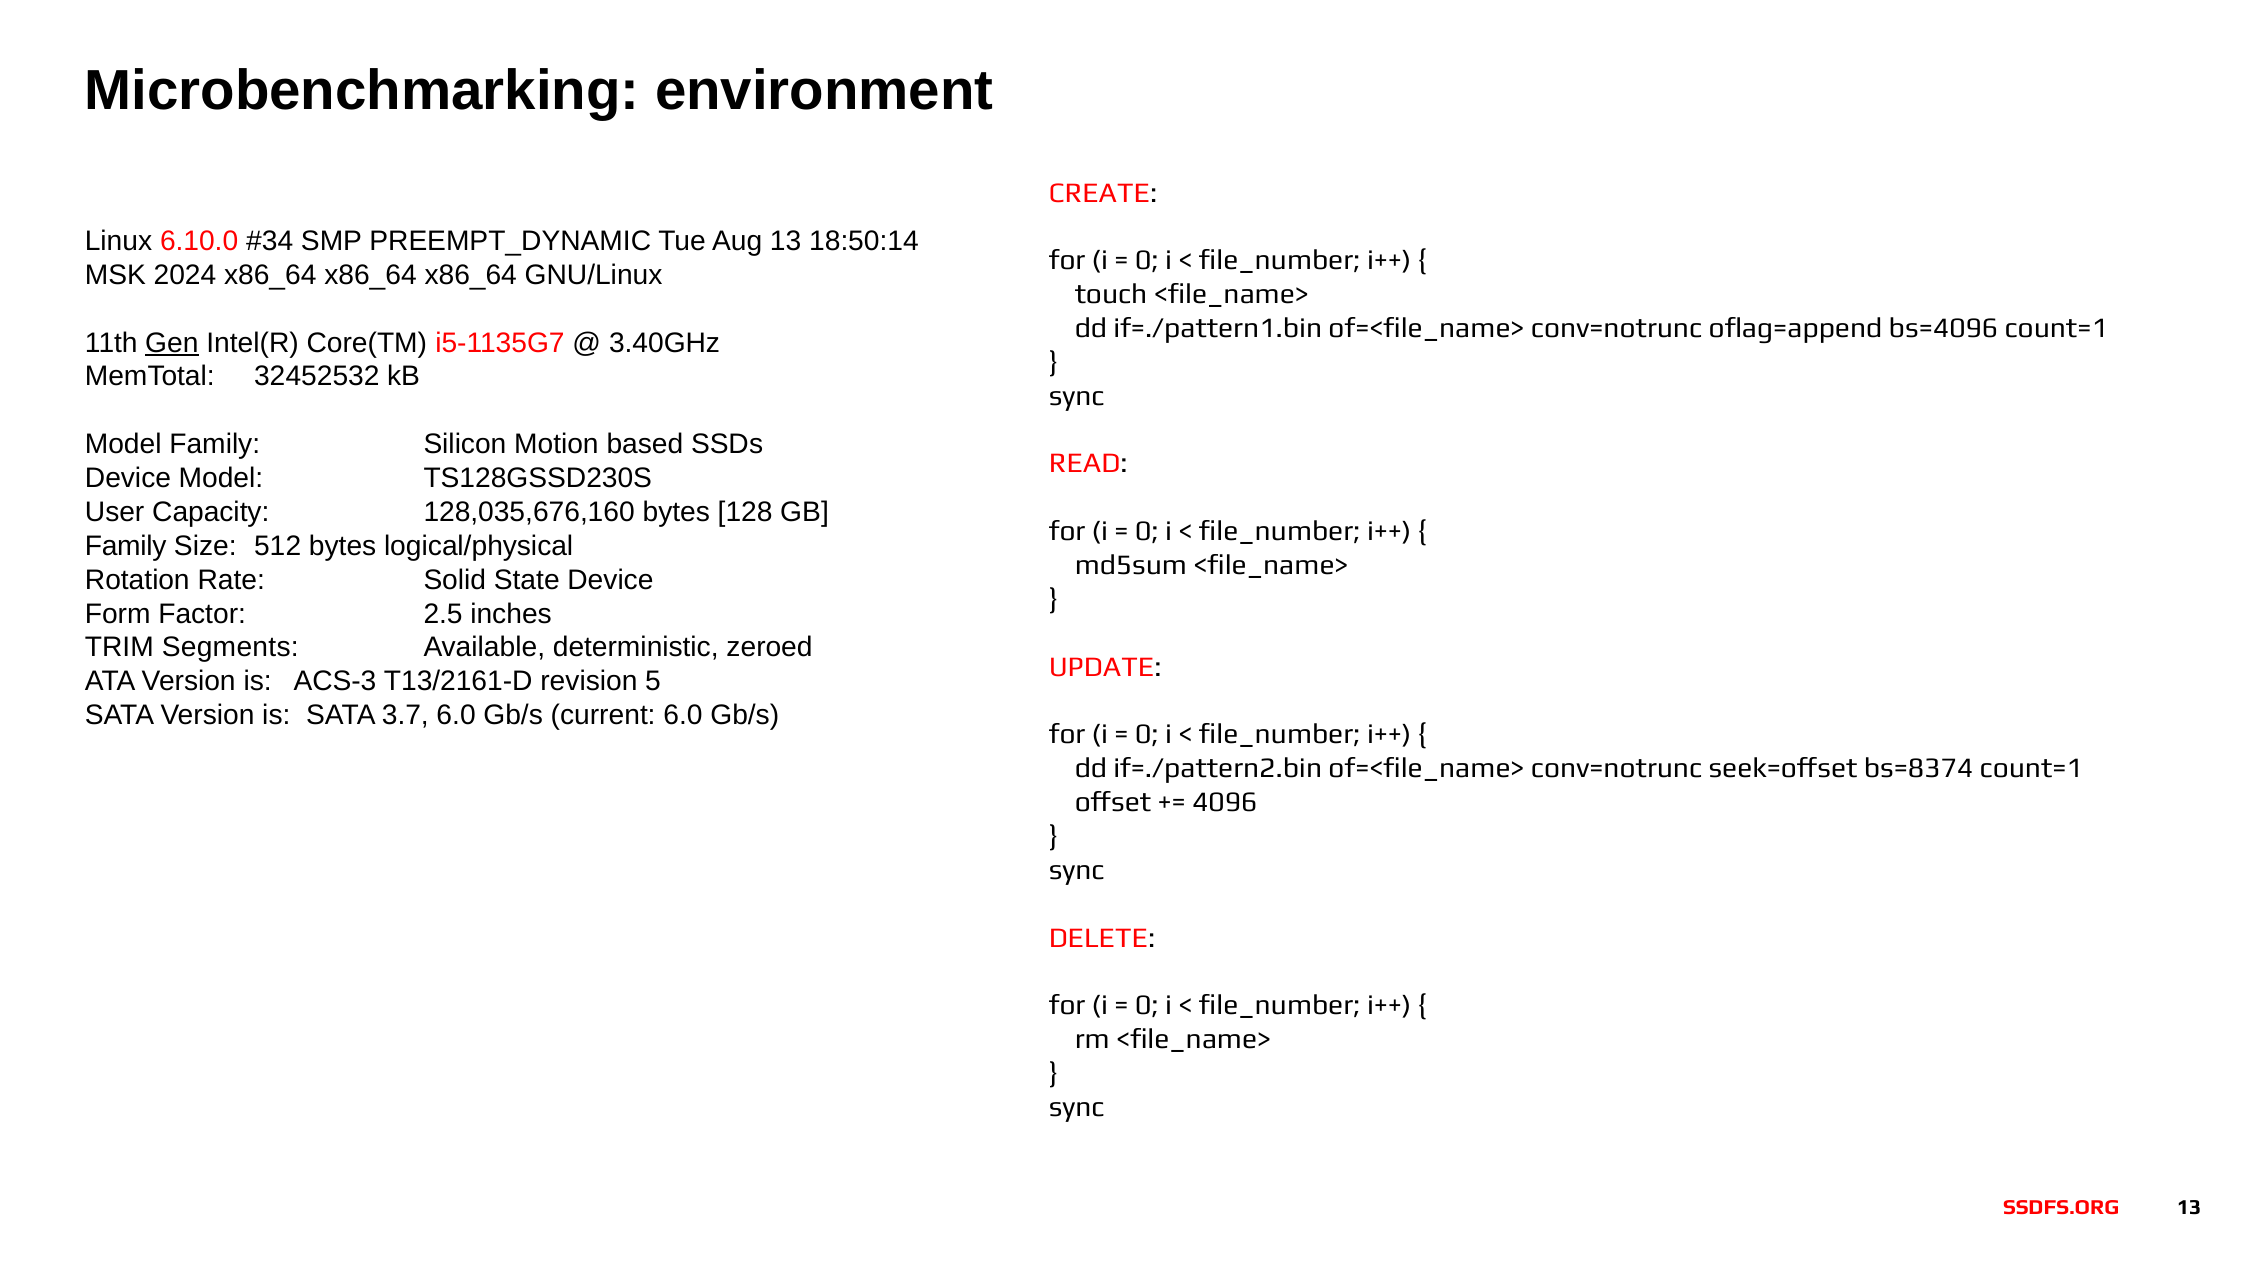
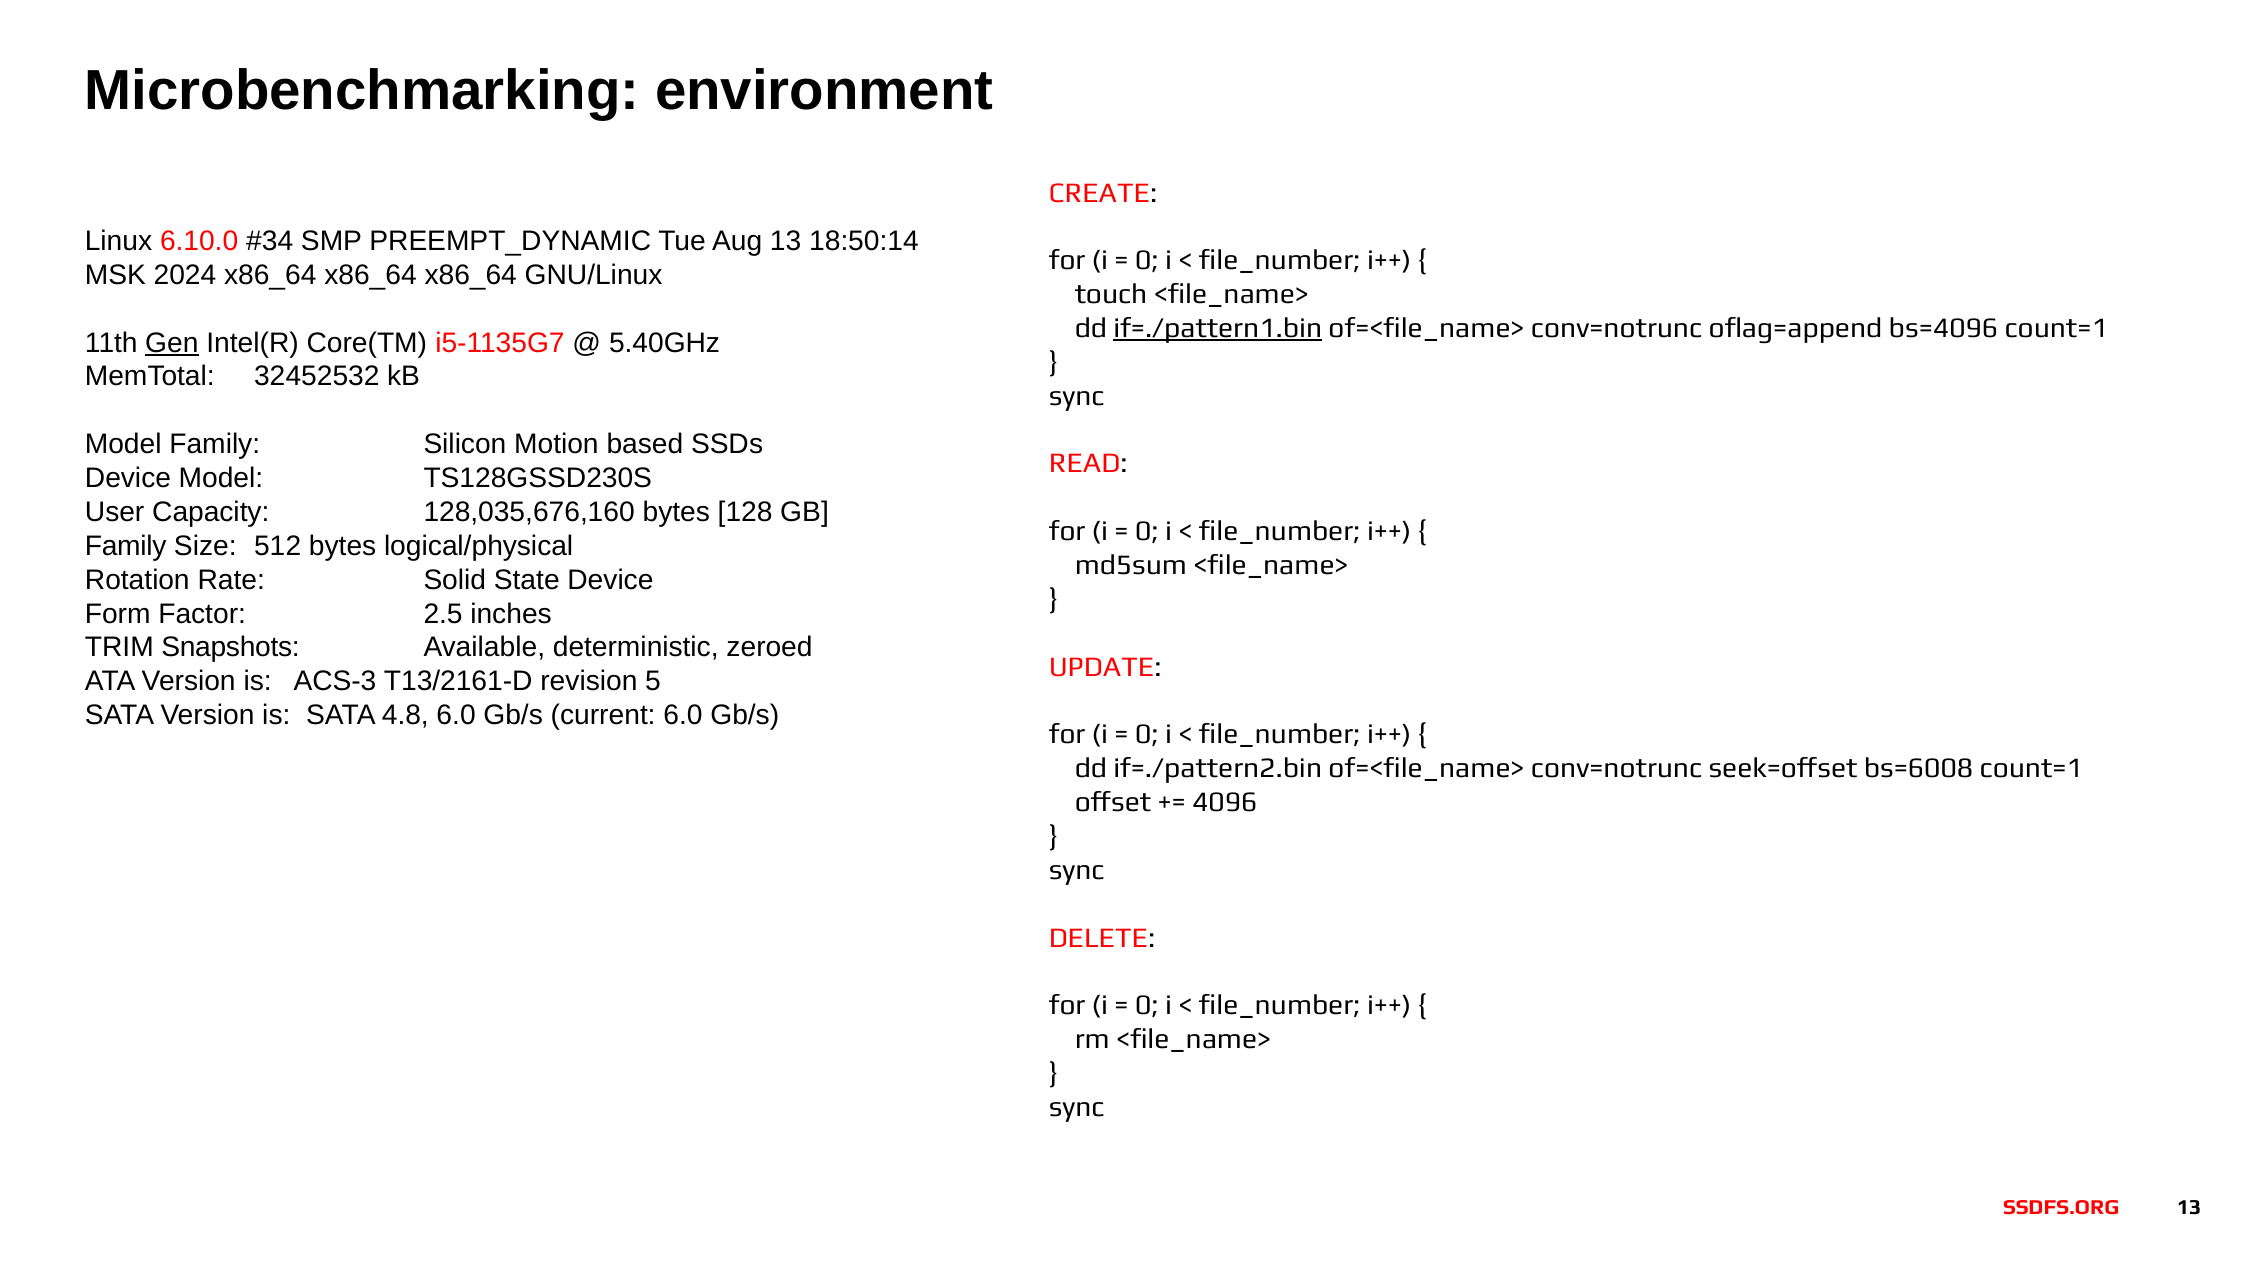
if=./pattern1.bin underline: none -> present
3.40GHz: 3.40GHz -> 5.40GHz
Segments: Segments -> Snapshots
3.7: 3.7 -> 4.8
bs=8374: bs=8374 -> bs=6008
